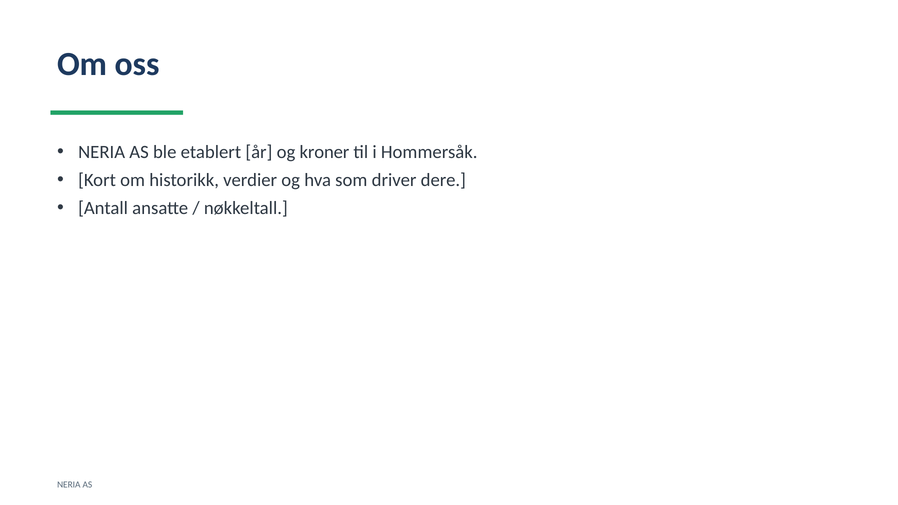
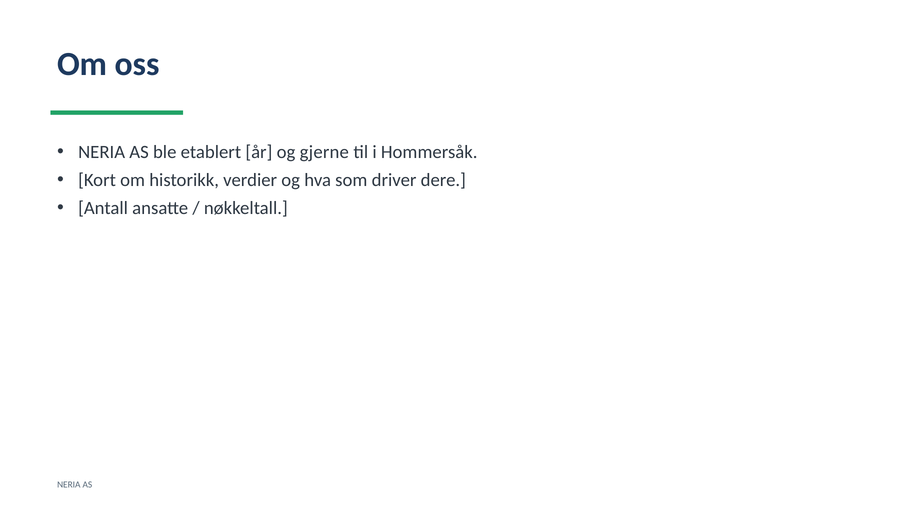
kroner: kroner -> gjerne
